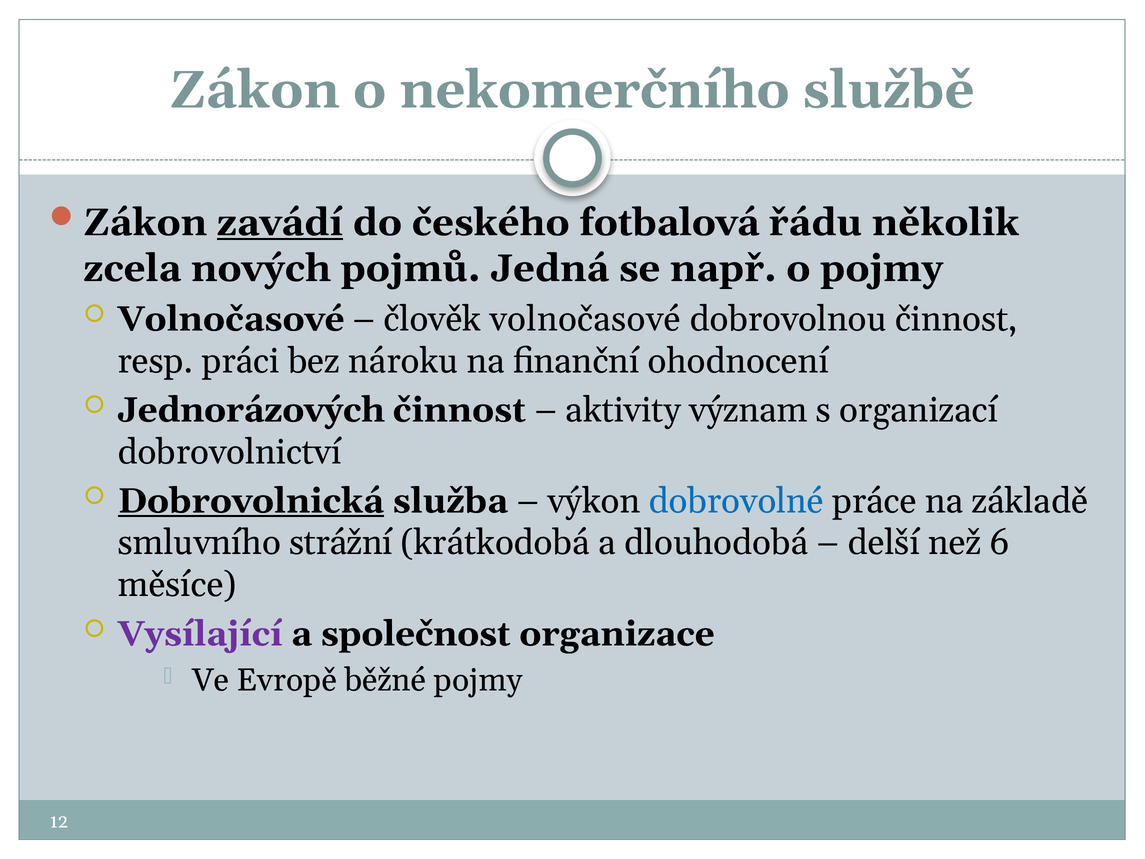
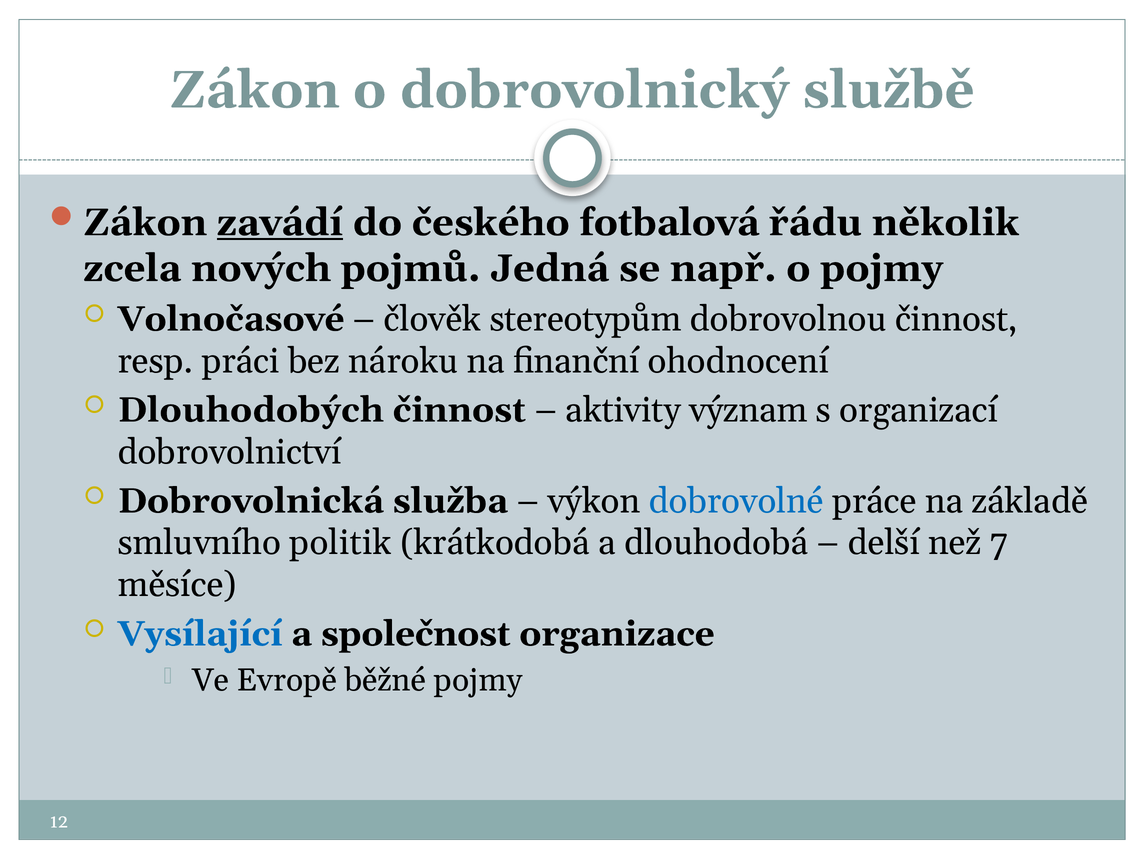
nekomerčního: nekomerčního -> dobrovolnický
člověk volnočasové: volnočasové -> stereotypům
Jednorázových: Jednorázových -> Dlouhodobých
Dobrovolnická underline: present -> none
strážní: strážní -> politik
6: 6 -> 7
Vysílající colour: purple -> blue
